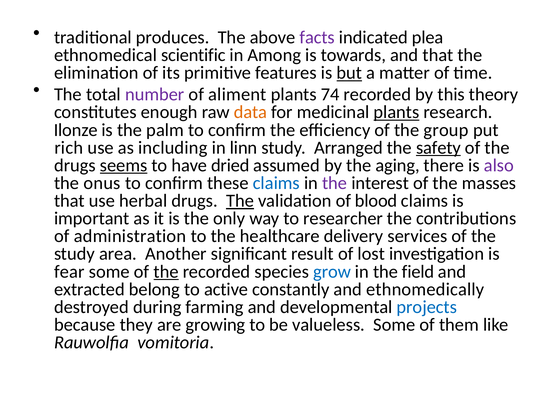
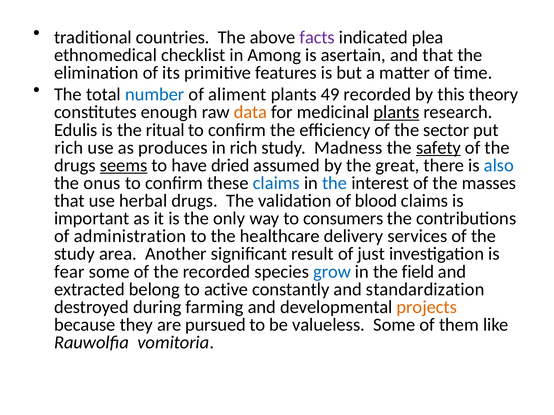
produces: produces -> countries
scientific: scientific -> checklist
towards: towards -> asertain
but underline: present -> none
number colour: purple -> blue
74: 74 -> 49
Ilonze: Ilonze -> Edulis
palm: palm -> ritual
group: group -> sector
including: including -> produces
in linn: linn -> rich
Arranged: Arranged -> Madness
aging: aging -> great
also colour: purple -> blue
the at (335, 183) colour: purple -> blue
The at (240, 201) underline: present -> none
researcher: researcher -> consumers
lost: lost -> just
the at (166, 272) underline: present -> none
ethnomedically: ethnomedically -> standardization
projects colour: blue -> orange
growing: growing -> pursued
